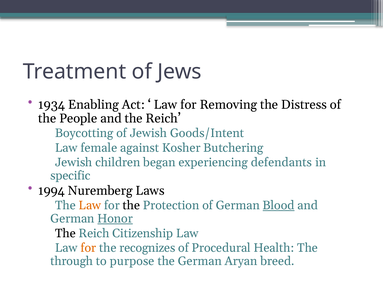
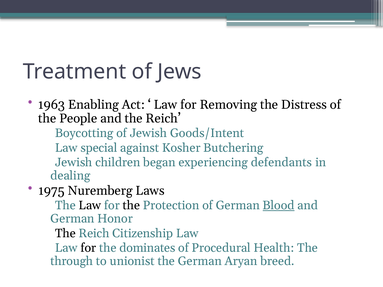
1934: 1934 -> 1963
female: female -> special
specific: specific -> dealing
1994: 1994 -> 1975
Law at (90, 206) colour: orange -> black
Honor underline: present -> none
for at (88, 248) colour: orange -> black
recognizes: recognizes -> dominates
purpose: purpose -> unionist
